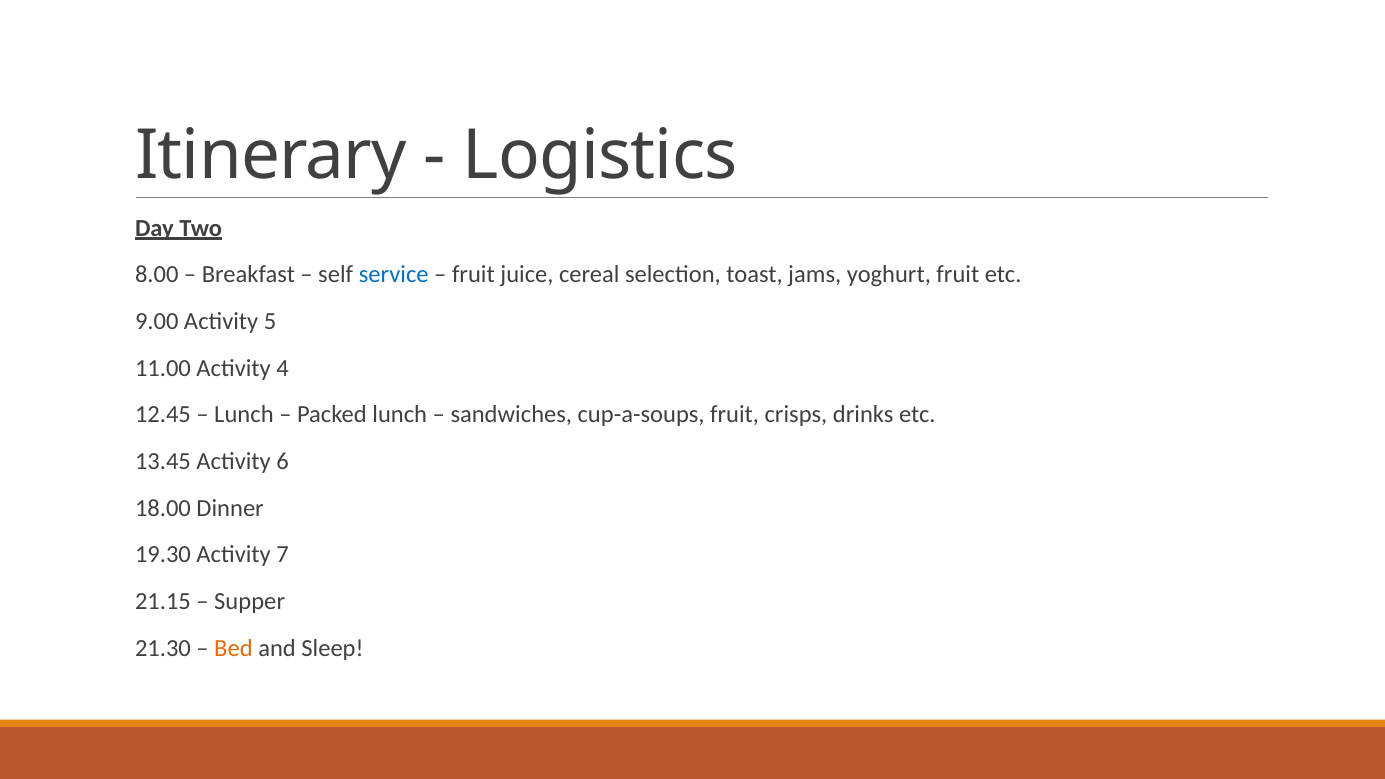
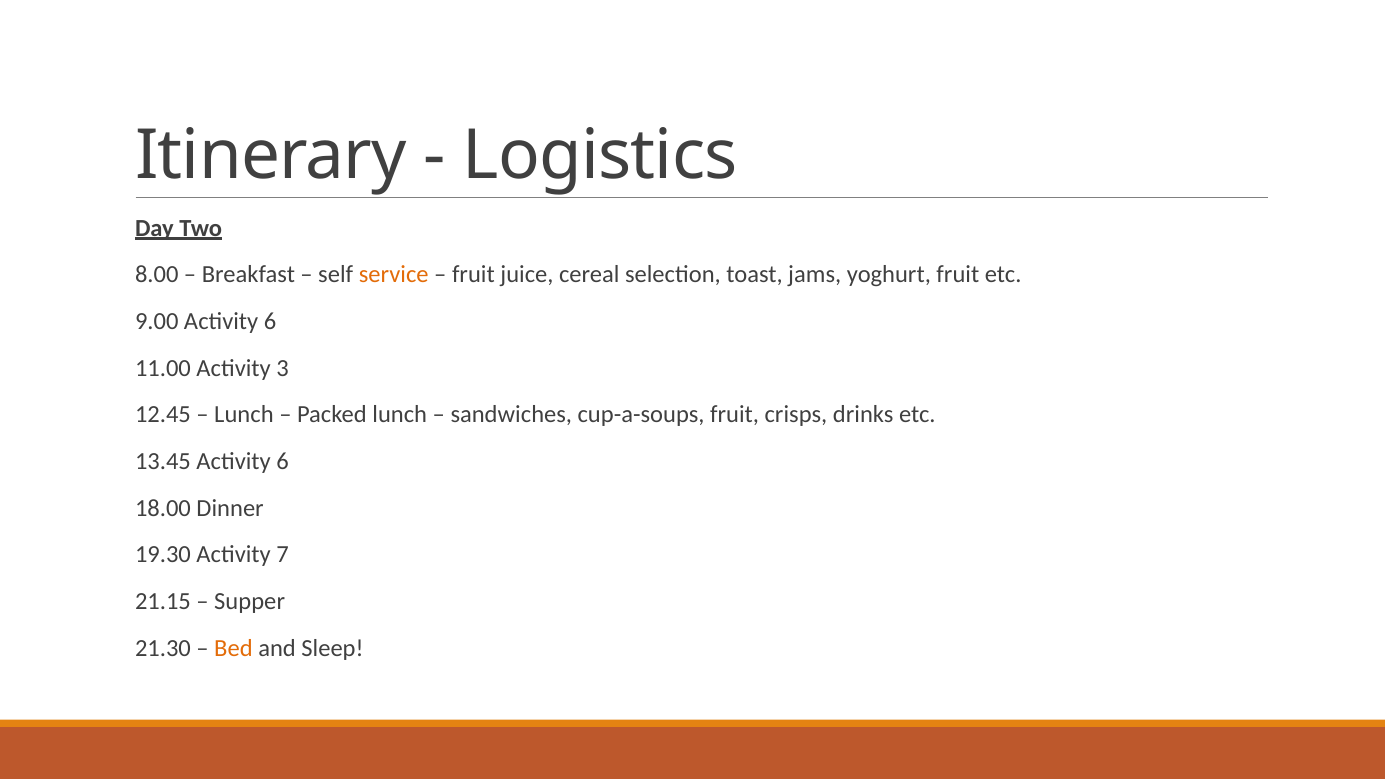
service colour: blue -> orange
9.00 Activity 5: 5 -> 6
4: 4 -> 3
